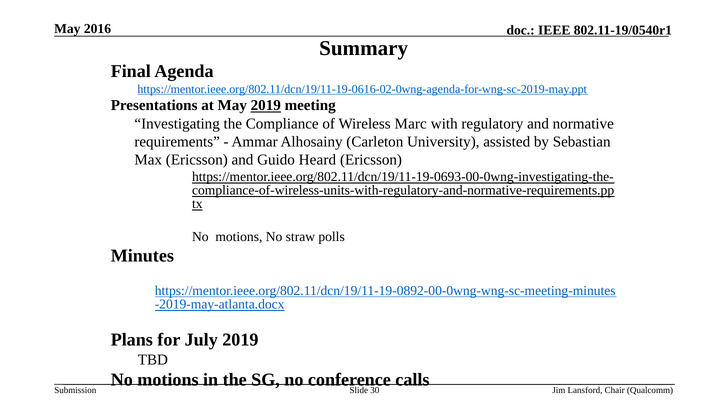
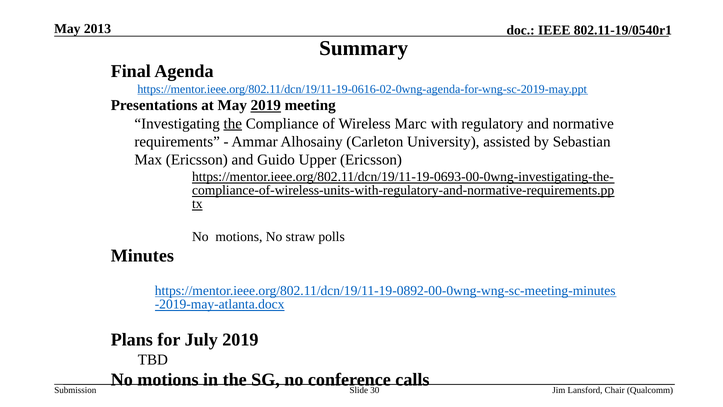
2016: 2016 -> 2013
the at (233, 124) underline: none -> present
Heard: Heard -> Upper
